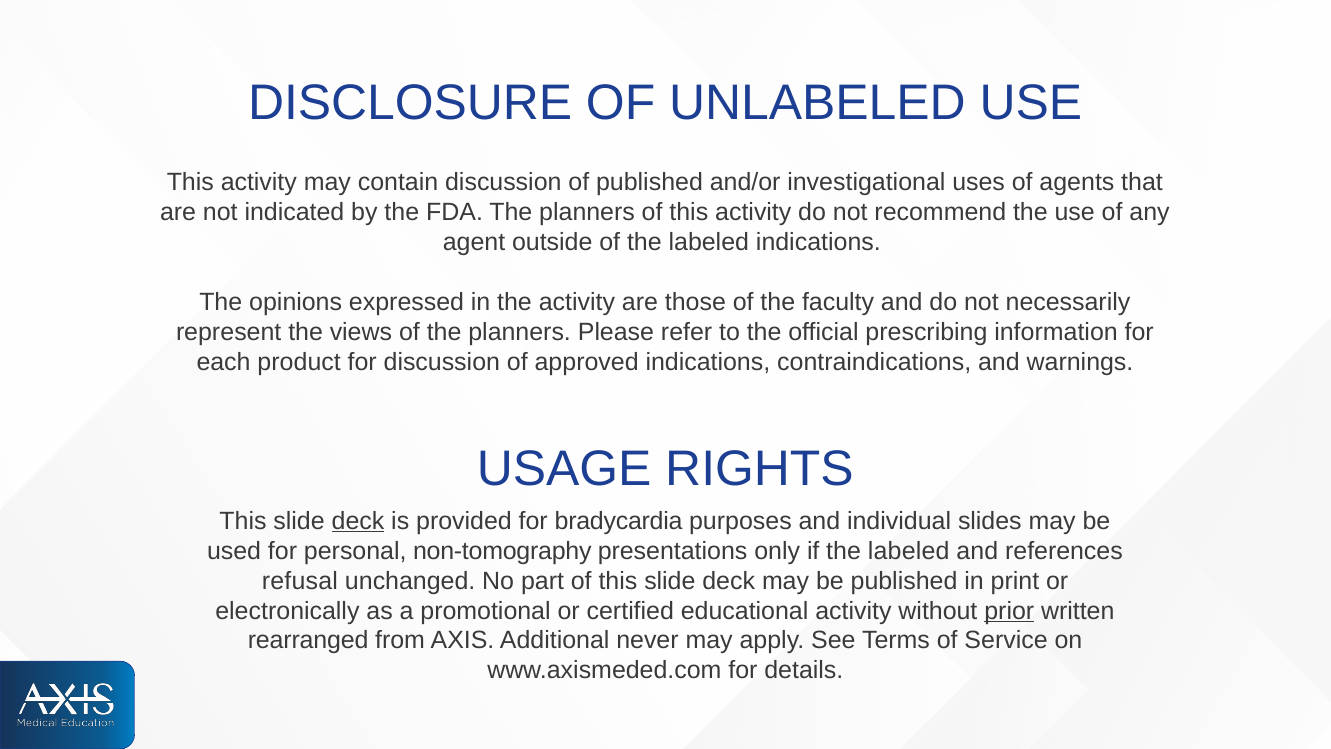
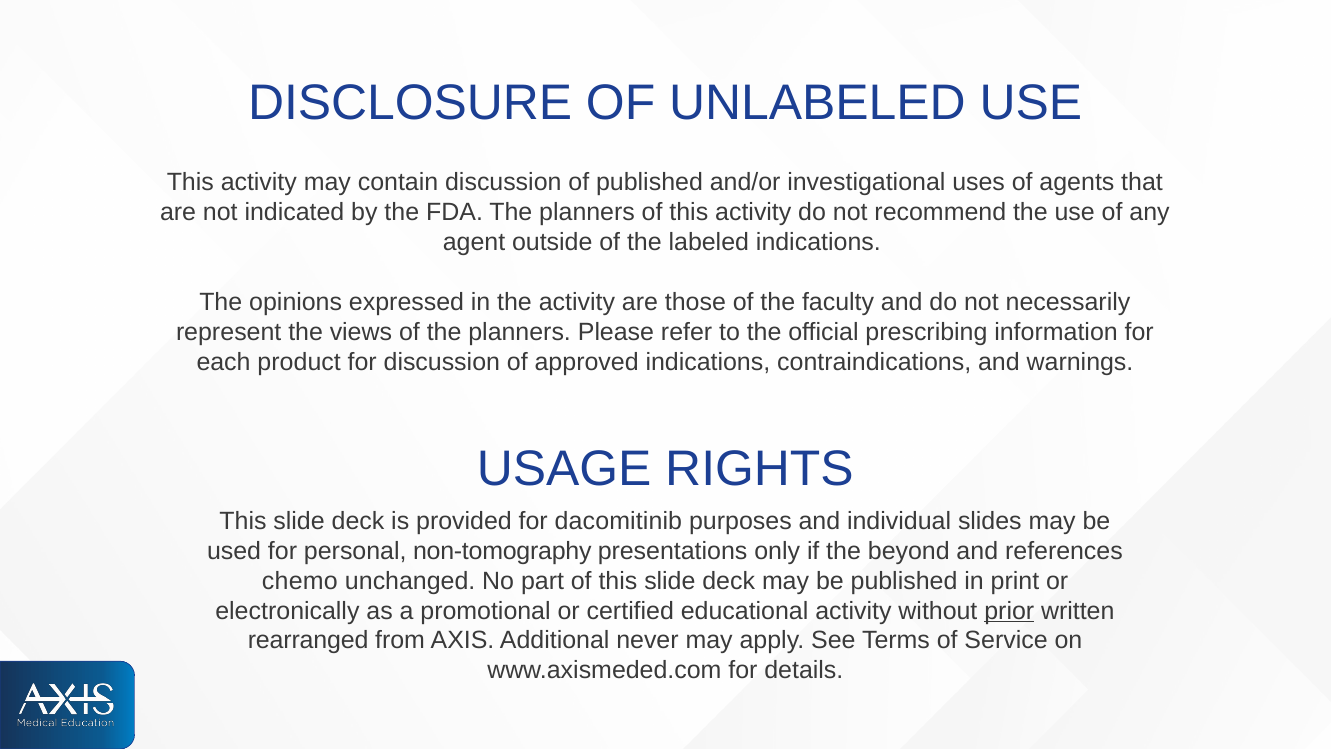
deck at (358, 521) underline: present -> none
bradycardia: bradycardia -> dacomitinib
if the labeled: labeled -> beyond
refusal: refusal -> chemo
